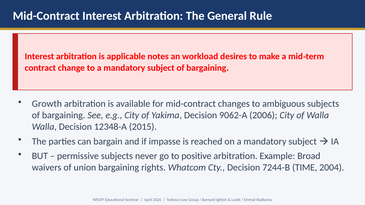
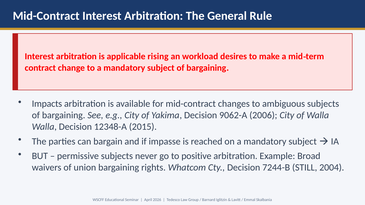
notes: notes -> rising
Growth: Growth -> Impacts
TIME: TIME -> STILL
